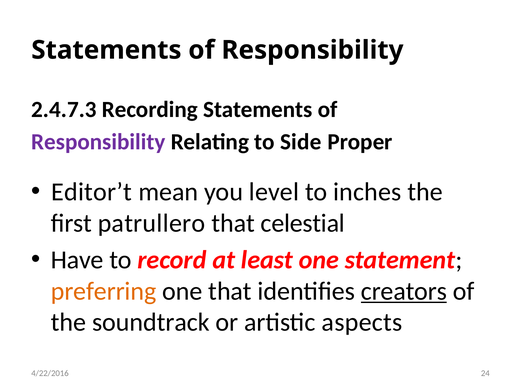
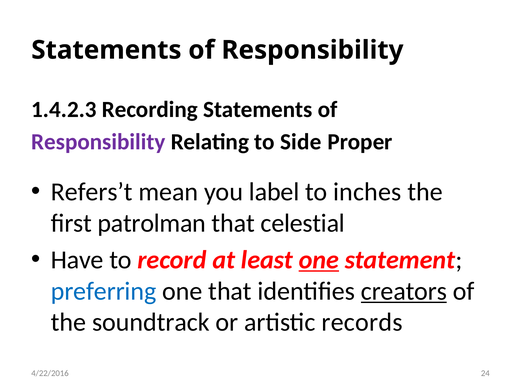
2.4.7.3: 2.4.7.3 -> 1.4.2.3
Editor’t: Editor’t -> Refers’t
level: level -> label
patrullero: patrullero -> patrolman
one at (319, 260) underline: none -> present
preferring colour: orange -> blue
aspects: aspects -> records
